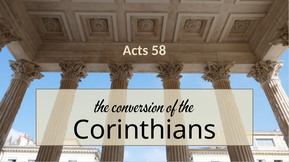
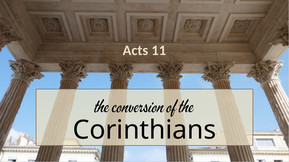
58: 58 -> 11
